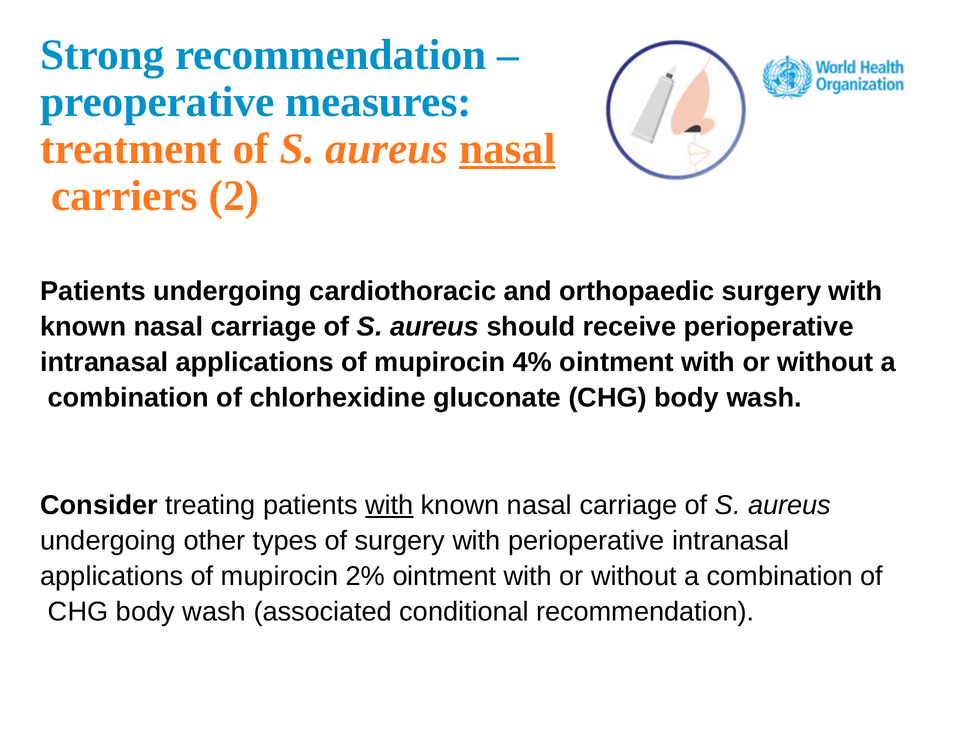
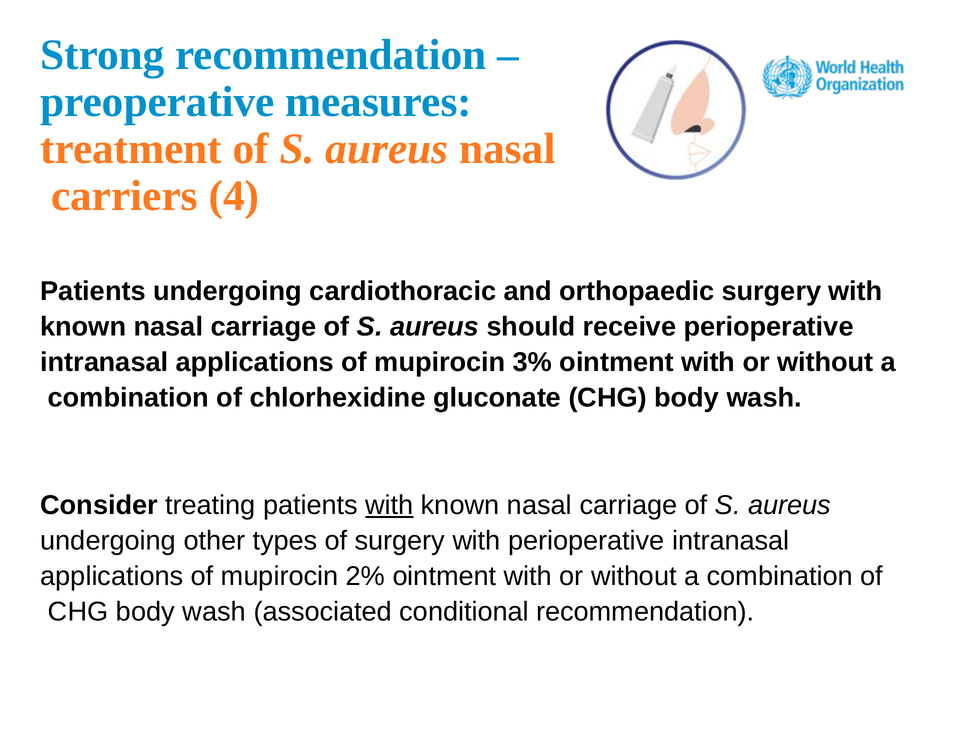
nasal at (507, 149) underline: present -> none
2: 2 -> 4
4%: 4% -> 3%
